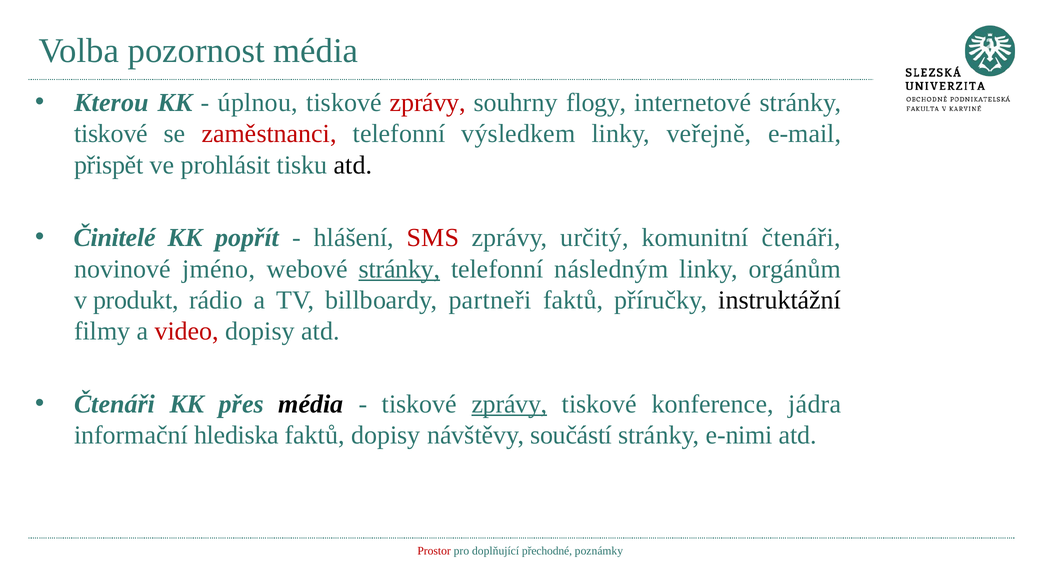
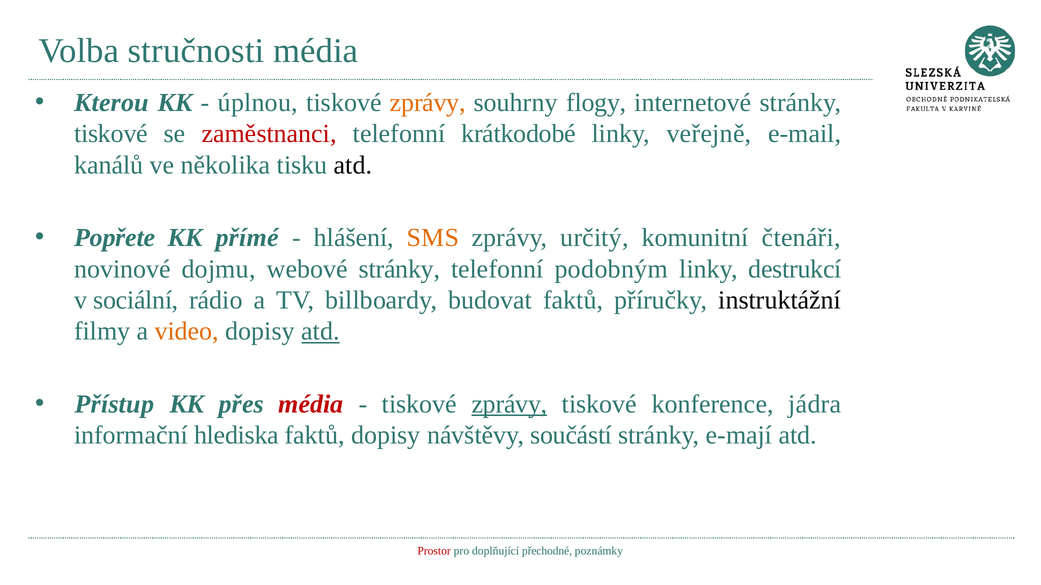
pozornost: pozornost -> stručnosti
zprávy at (428, 103) colour: red -> orange
výsledkem: výsledkem -> krátkodobé
přispět: přispět -> kanálů
prohlásit: prohlásit -> několika
Činitelé: Činitelé -> Popřete
popřít: popřít -> přímé
SMS colour: red -> orange
jméno: jméno -> dojmu
stránky at (399, 269) underline: present -> none
následným: následným -> podobným
orgánům: orgánům -> destrukcí
produkt: produkt -> sociální
partneři: partneři -> budovat
video colour: red -> orange
atd at (320, 332) underline: none -> present
Čtenáři at (114, 405): Čtenáři -> Přístup
média at (311, 405) colour: black -> red
e-nimi: e-nimi -> e-mají
